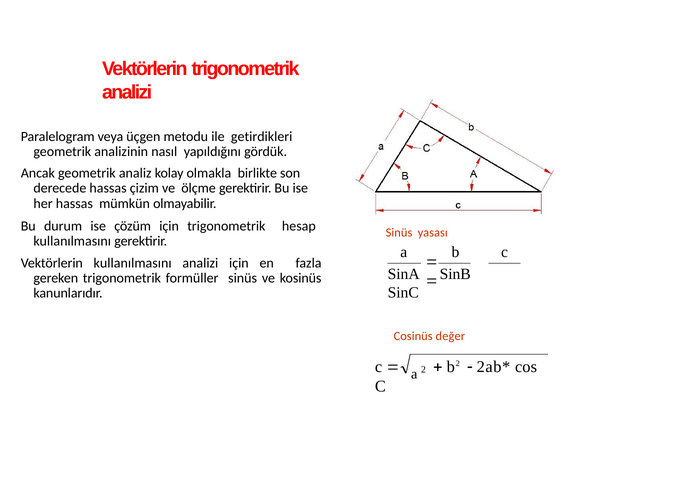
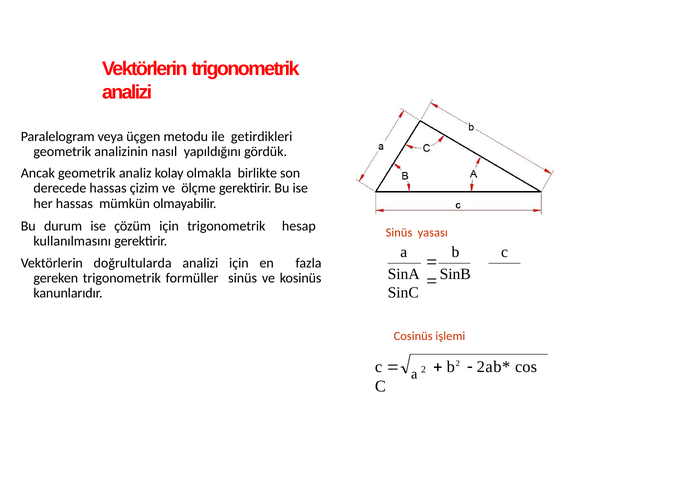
Vektörlerin kullanılmasını: kullanılmasını -> doğrultularda
değer: değer -> işlemi
